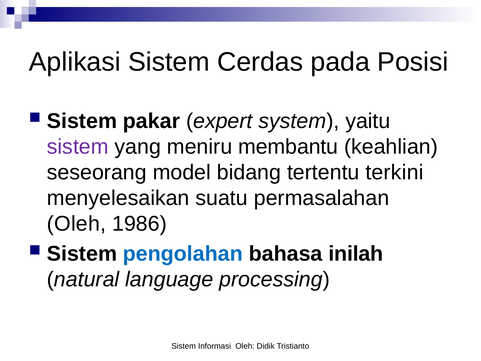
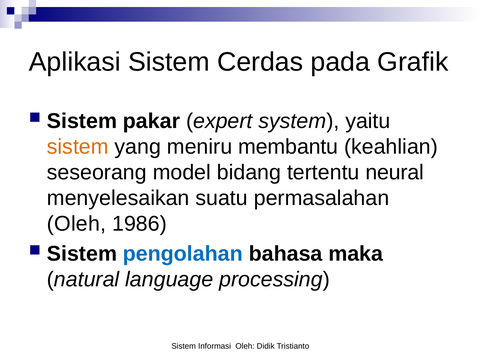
Posisi: Posisi -> Grafik
sistem at (78, 147) colour: purple -> orange
terkini: terkini -> neural
inilah: inilah -> maka
